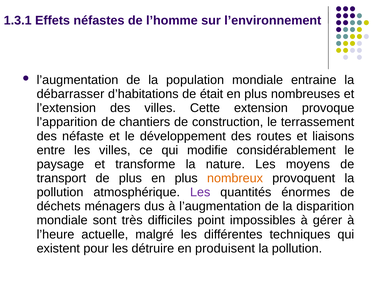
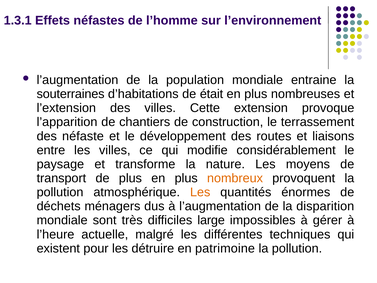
débarrasser: débarrasser -> souterraines
Les at (200, 192) colour: purple -> orange
point: point -> large
produisent: produisent -> patrimoine
